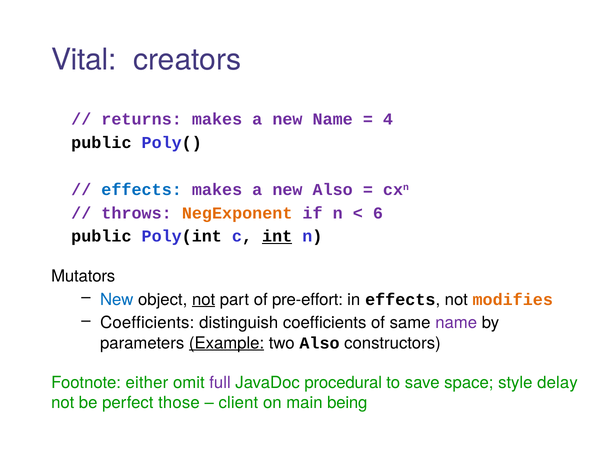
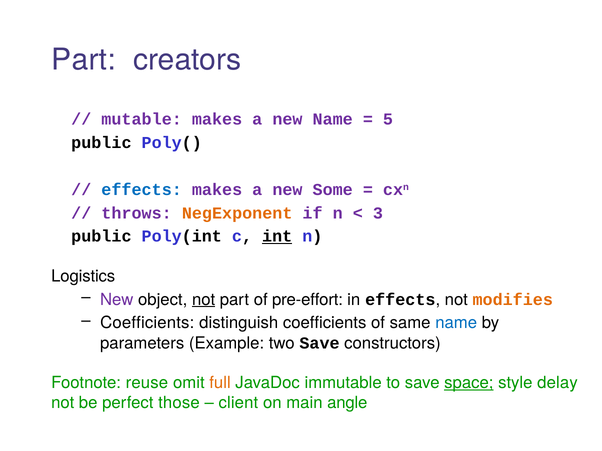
Vital at (84, 60): Vital -> Part
returns: returns -> mutable
4: 4 -> 5
new Also: Also -> Some
6: 6 -> 3
Mutators: Mutators -> Logistics
New at (117, 300) colour: blue -> purple
name at (456, 323) colour: purple -> blue
Example underline: present -> none
two Also: Also -> Save
either: either -> reuse
full colour: purple -> orange
procedural: procedural -> immutable
space underline: none -> present
being: being -> angle
